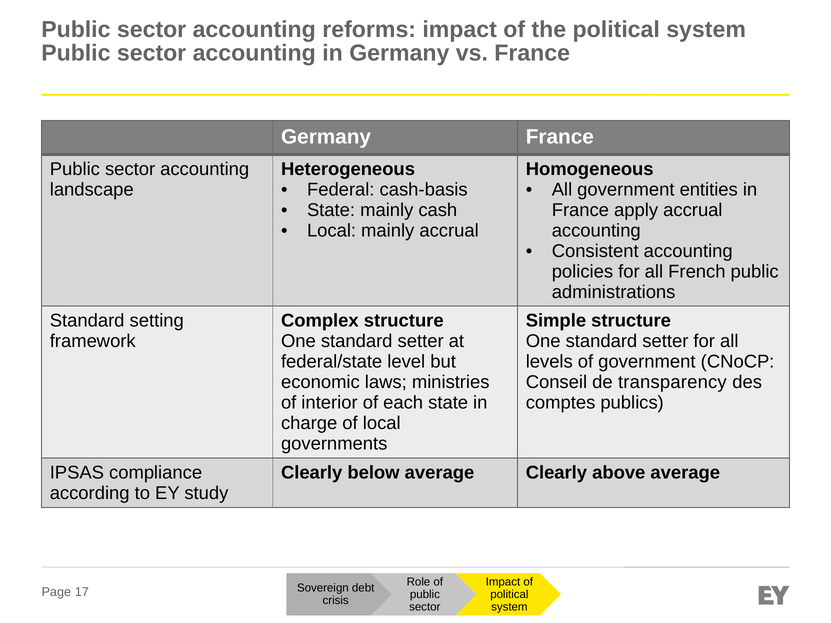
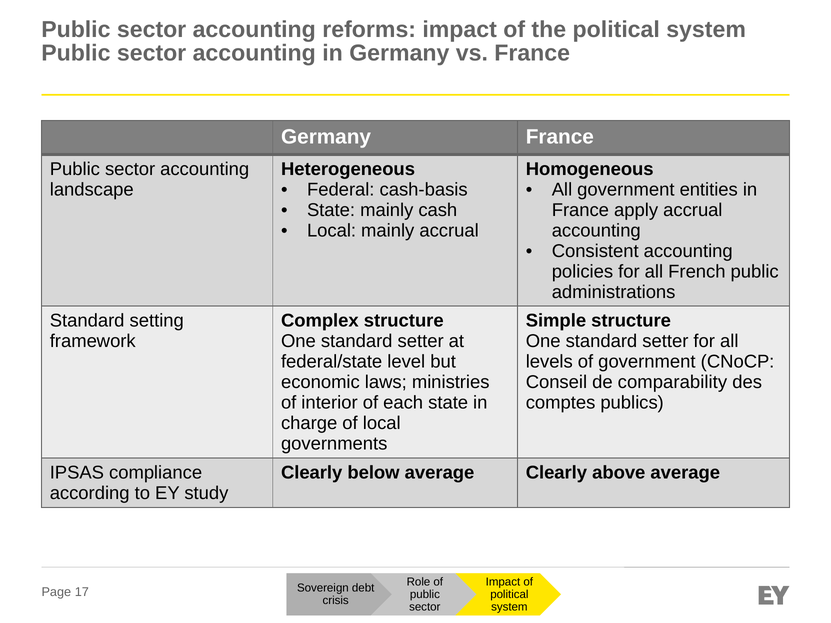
transparency: transparency -> comparability
